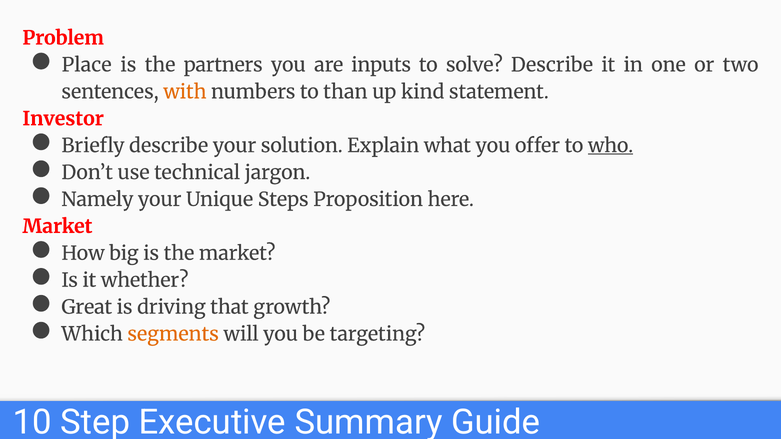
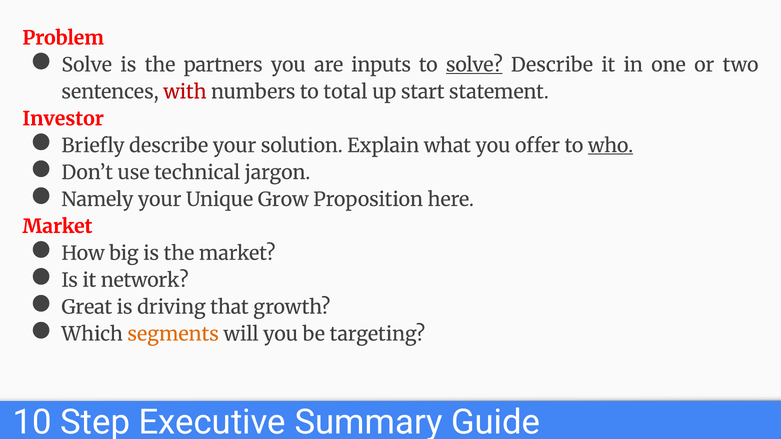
Place at (87, 65): Place -> Solve
solve at (474, 65) underline: none -> present
with colour: orange -> red
than: than -> total
kind: kind -> start
Steps: Steps -> Grow
whether: whether -> network
